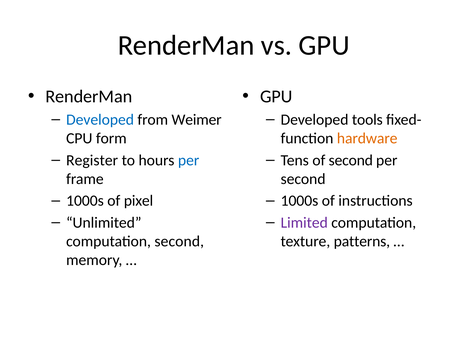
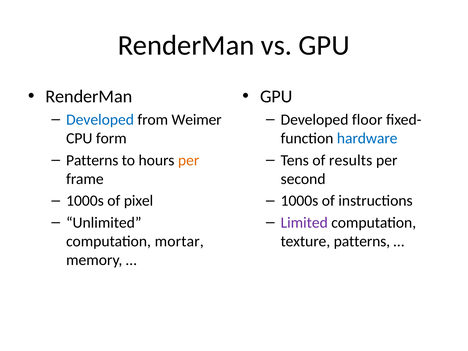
tools: tools -> floor
hardware colour: orange -> blue
Register at (92, 160): Register -> Patterns
per at (189, 160) colour: blue -> orange
of second: second -> results
computation second: second -> mortar
